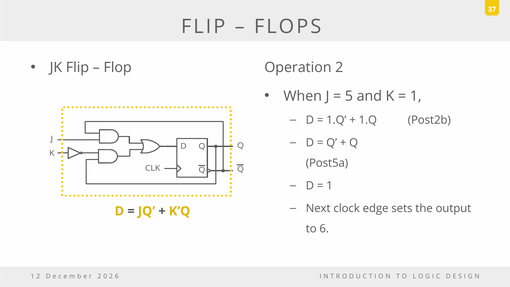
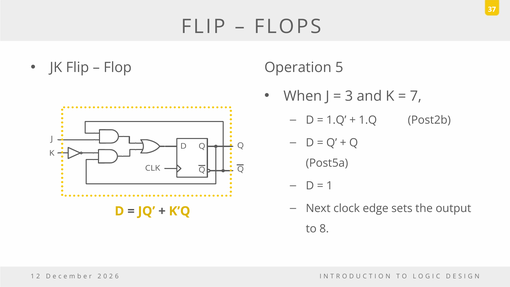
Operation 2: 2 -> 5
5: 5 -> 3
1 at (416, 96): 1 -> 7
to 6: 6 -> 8
